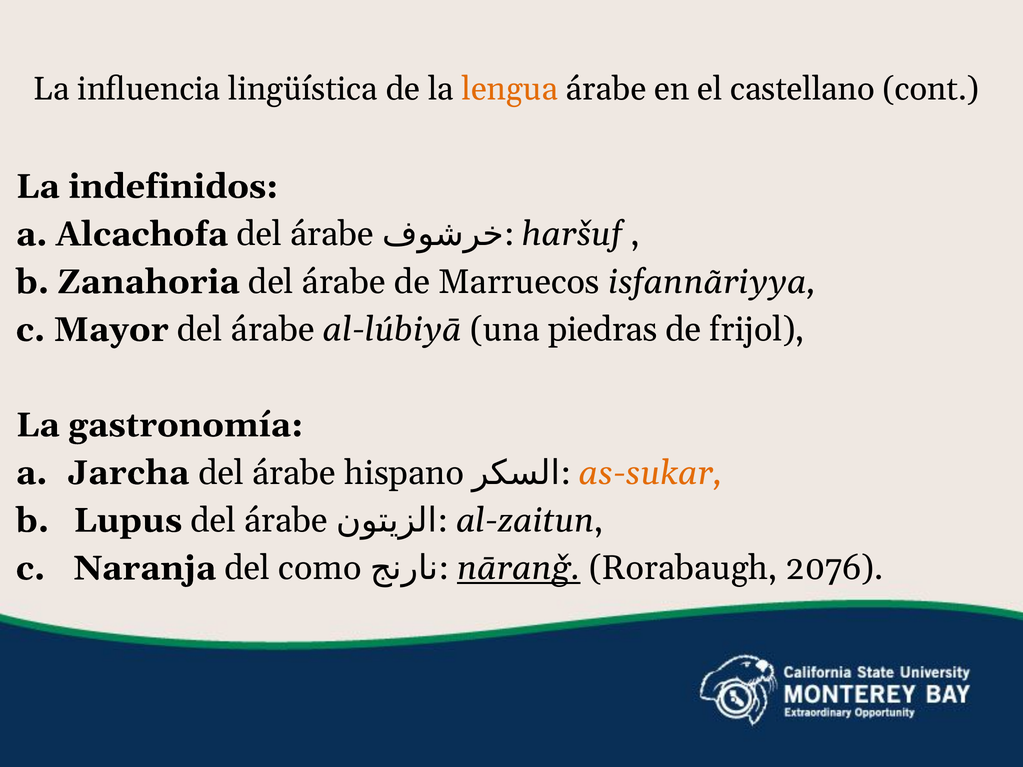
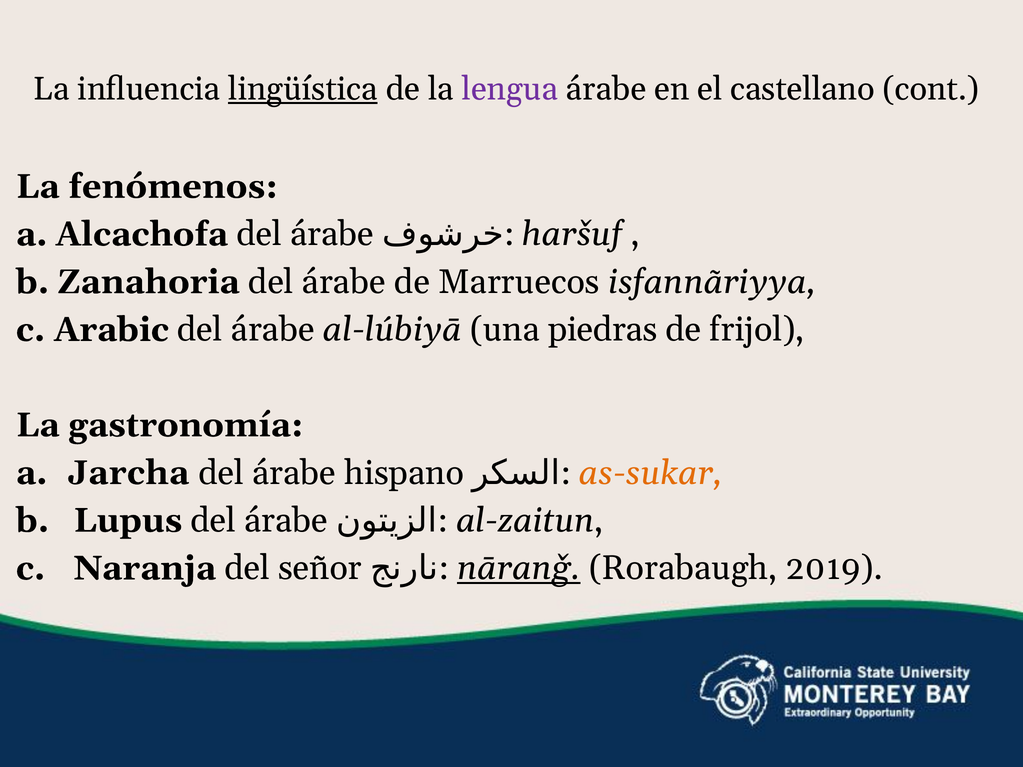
lingüística underline: none -> present
lengua colour: orange -> purple
indefinidos: indefinidos -> fenómenos
Mayor: Mayor -> Arabic
como: como -> señor
2076: 2076 -> 2019
